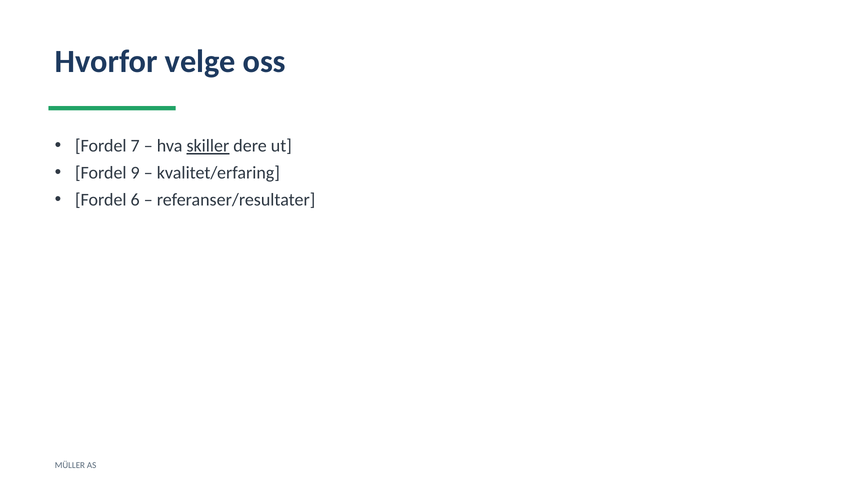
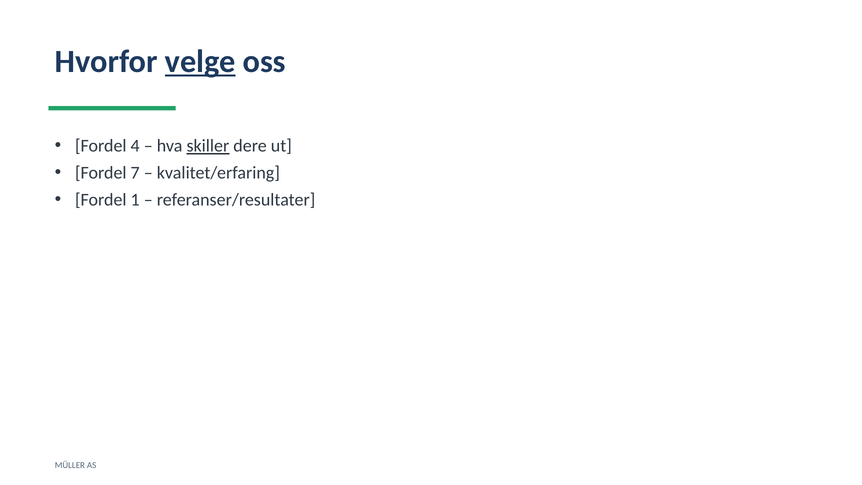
velge underline: none -> present
7: 7 -> 4
9: 9 -> 7
6: 6 -> 1
